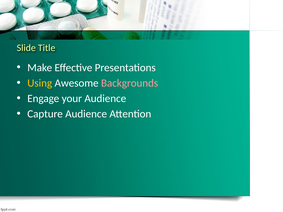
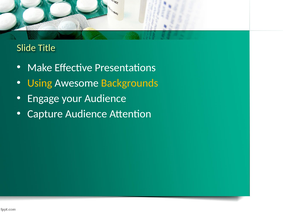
Backgrounds colour: pink -> yellow
